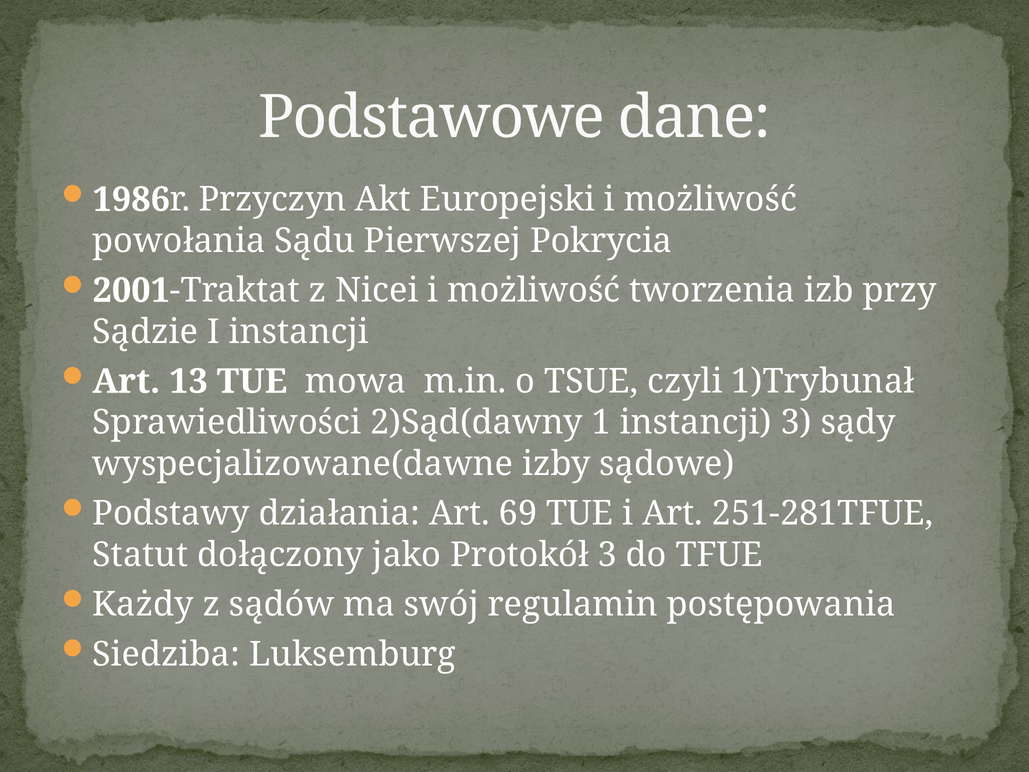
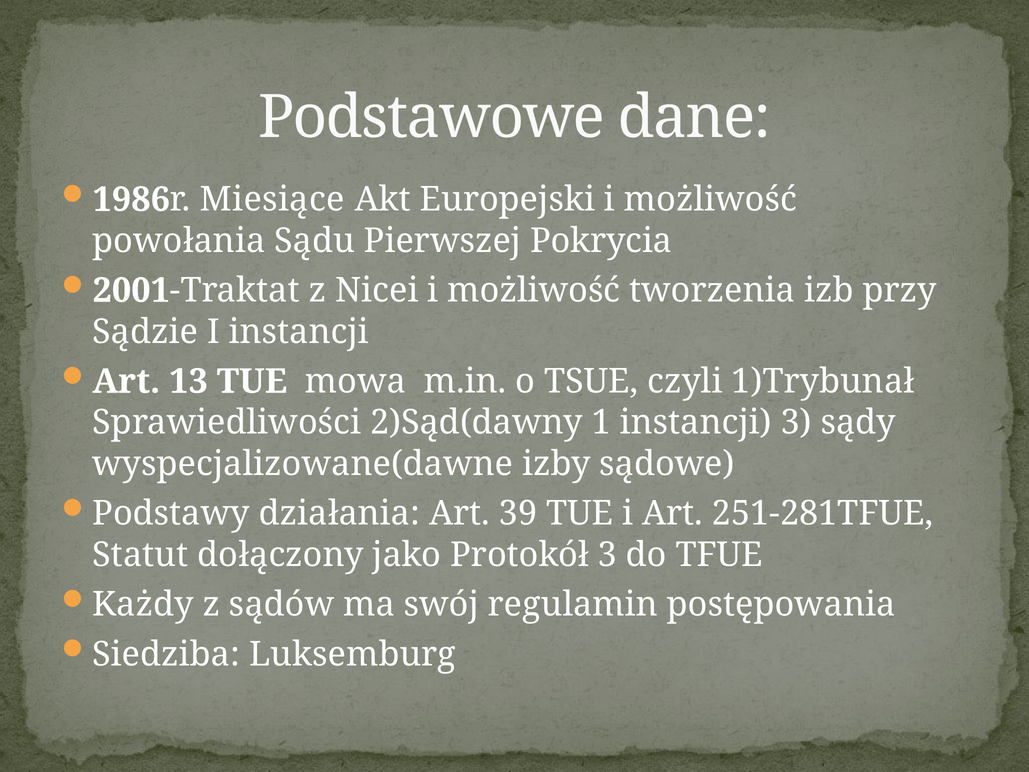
Przyczyn: Przyczyn -> Miesiące
69: 69 -> 39
